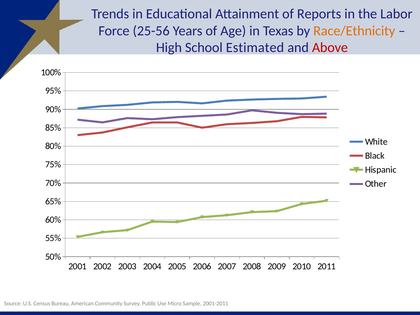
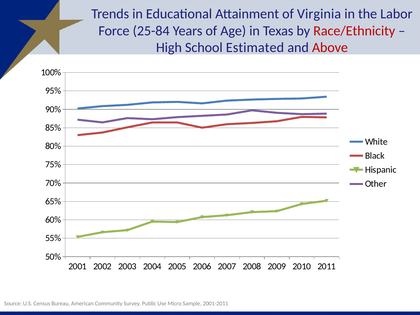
Reports: Reports -> Virginia
25-56: 25-56 -> 25-84
Race/Ethnicity colour: orange -> red
